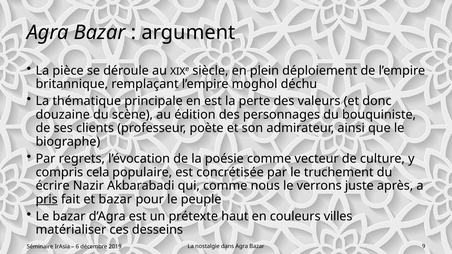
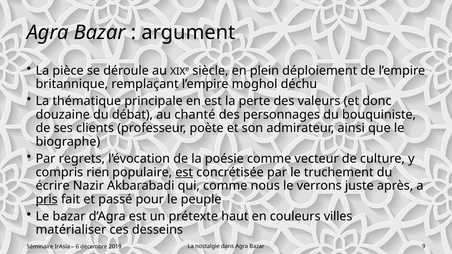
scène: scène -> débat
édition: édition -> chanté
cela: cela -> rien
est at (184, 172) underline: none -> present
et bazar: bazar -> passé
